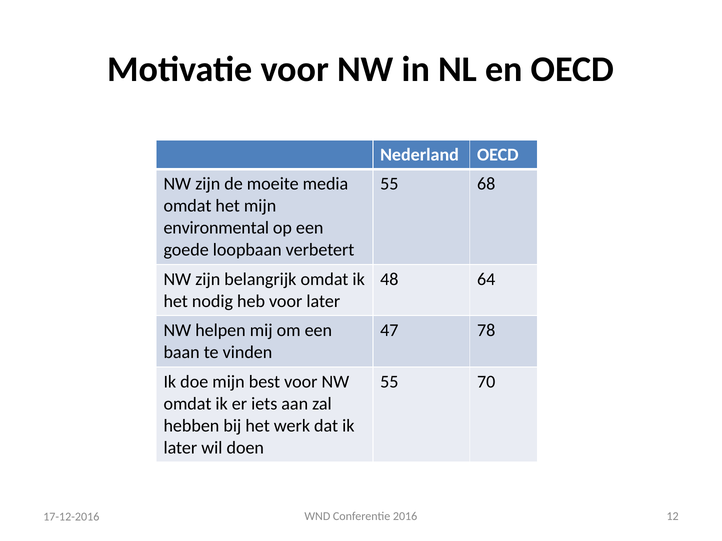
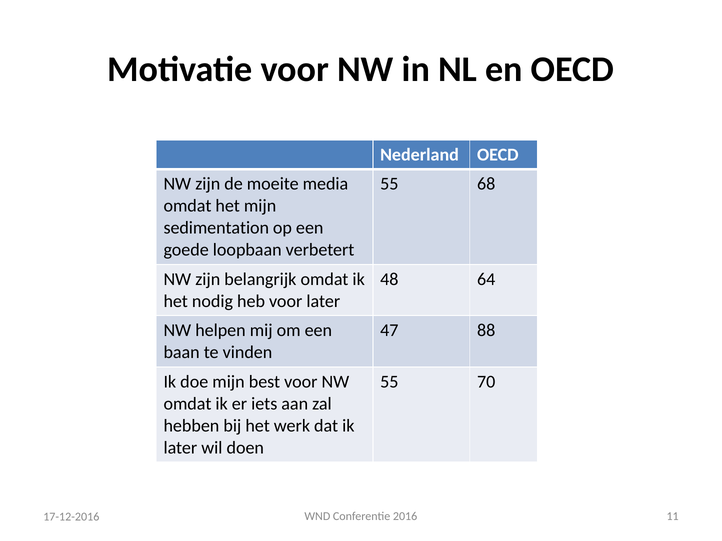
environmental: environmental -> sedimentation
78: 78 -> 88
12: 12 -> 11
